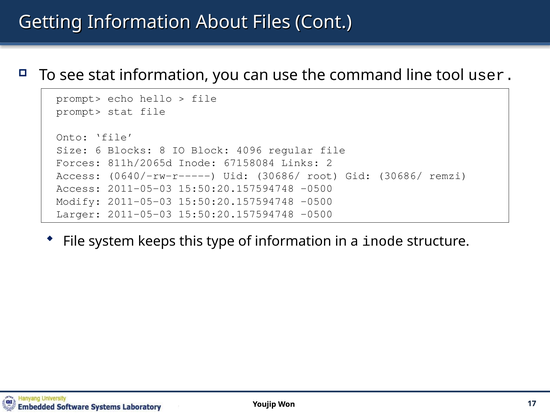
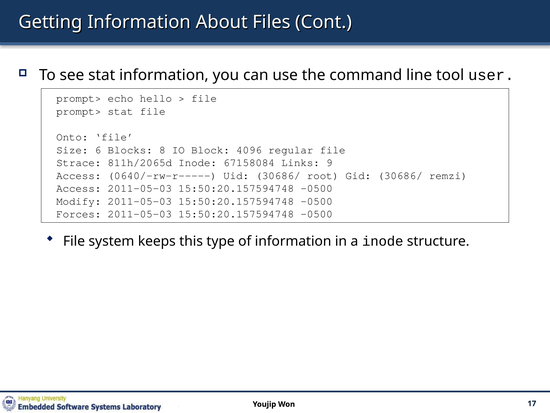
Forces: Forces -> Strace
2: 2 -> 9
Larger: Larger -> Forces
